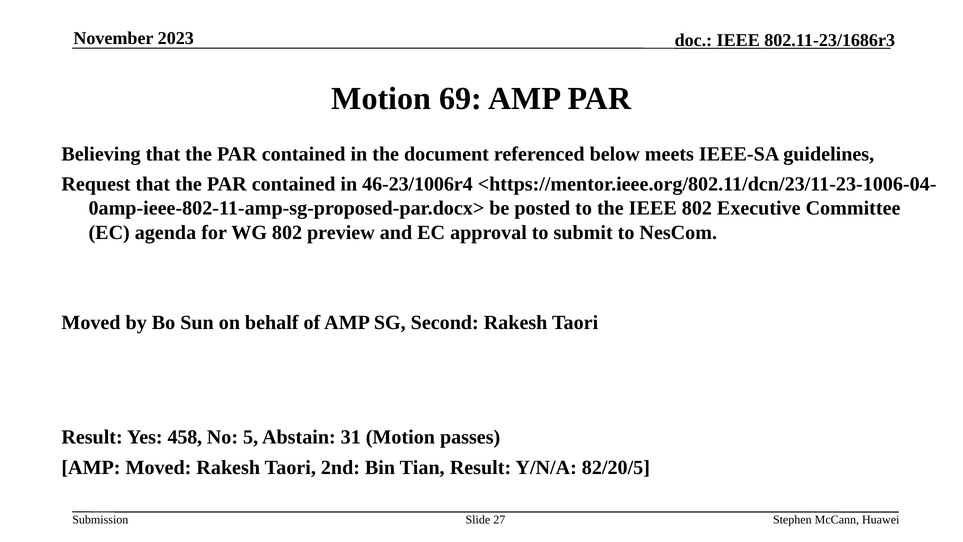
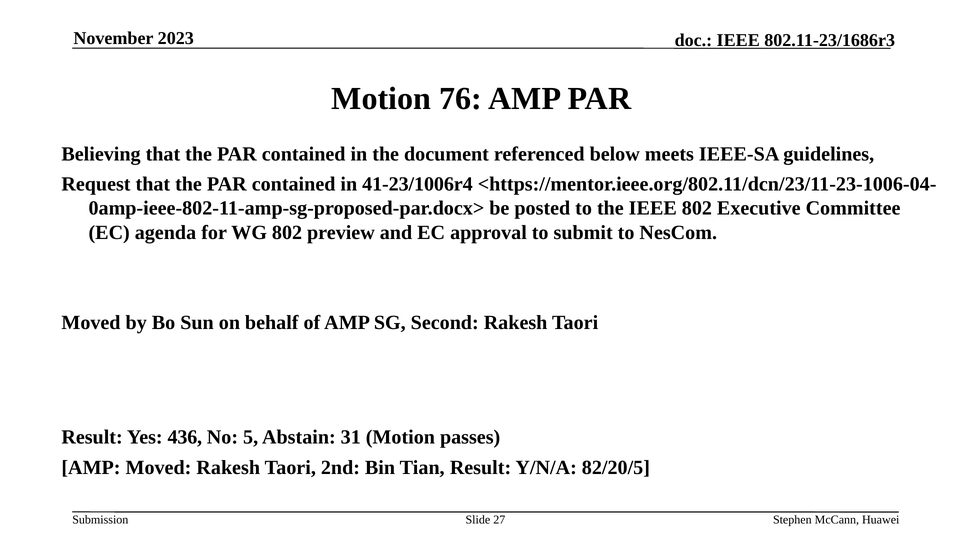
69: 69 -> 76
46-23/1006r4: 46-23/1006r4 -> 41-23/1006r4
458: 458 -> 436
